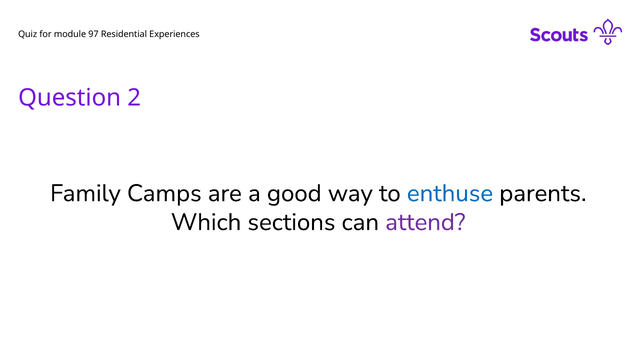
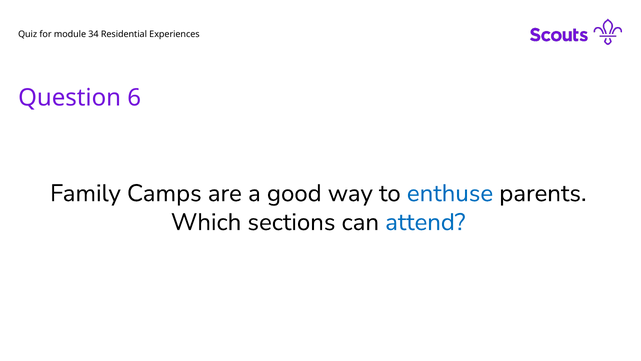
97: 97 -> 34
2: 2 -> 6
attend colour: purple -> blue
